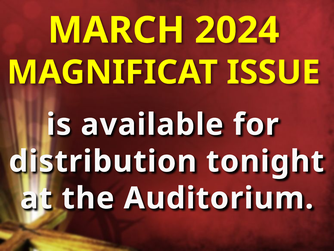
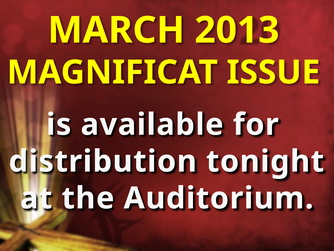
2024: 2024 -> 2013
